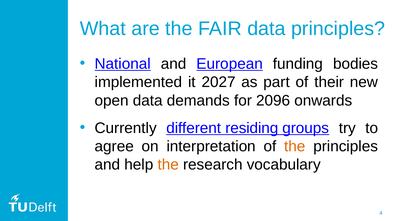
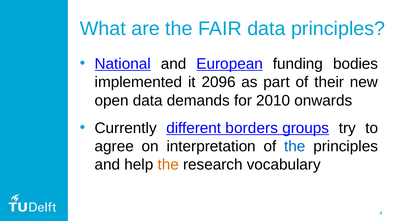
2027: 2027 -> 2096
2096: 2096 -> 2010
residing: residing -> borders
the at (295, 147) colour: orange -> blue
